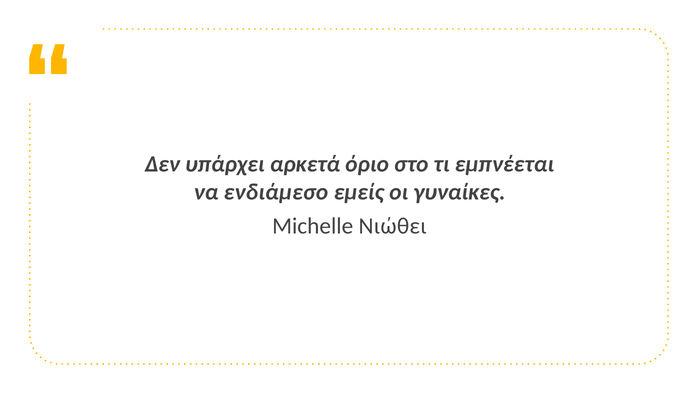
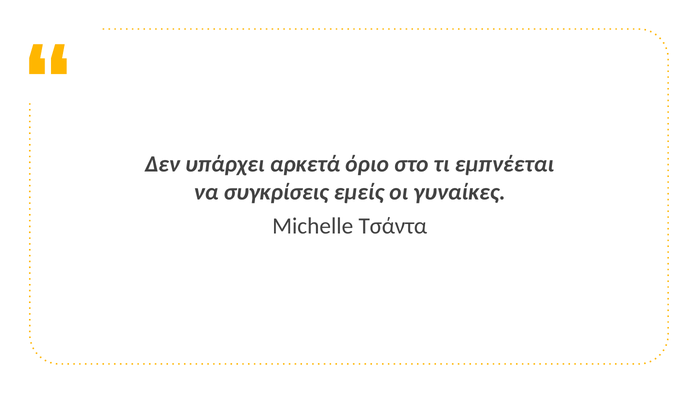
ενδιάμεσο: ενδιάμεσο -> συγκρίσεις
Νιώθει: Νιώθει -> Τσάντα
